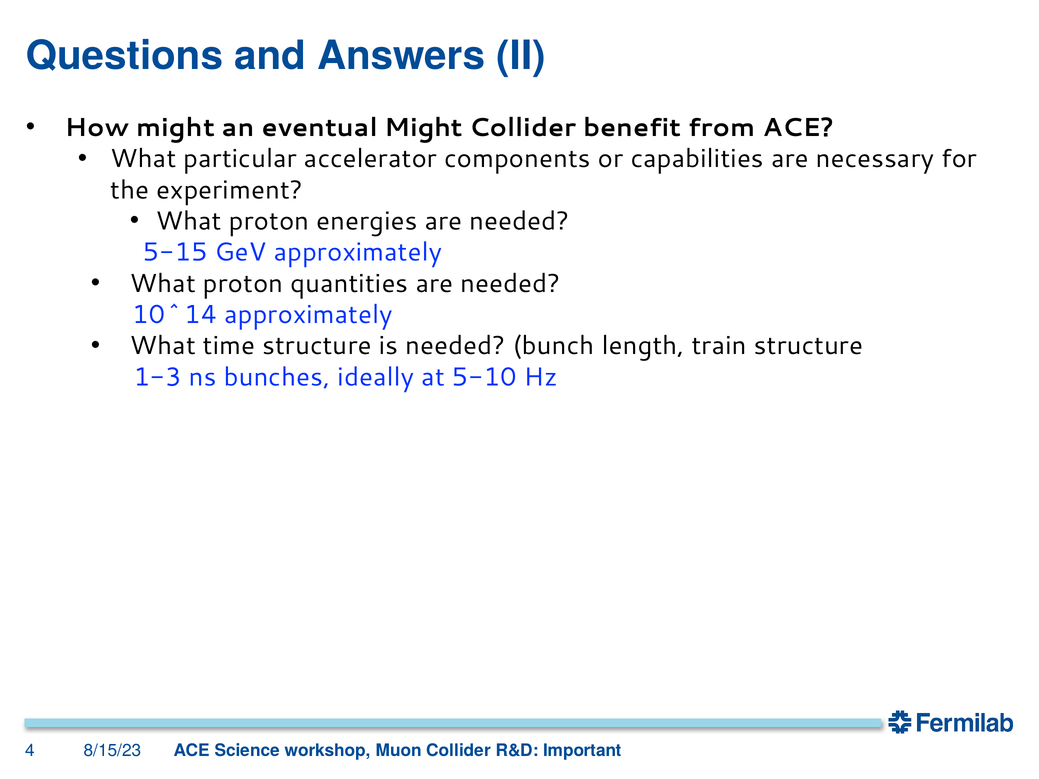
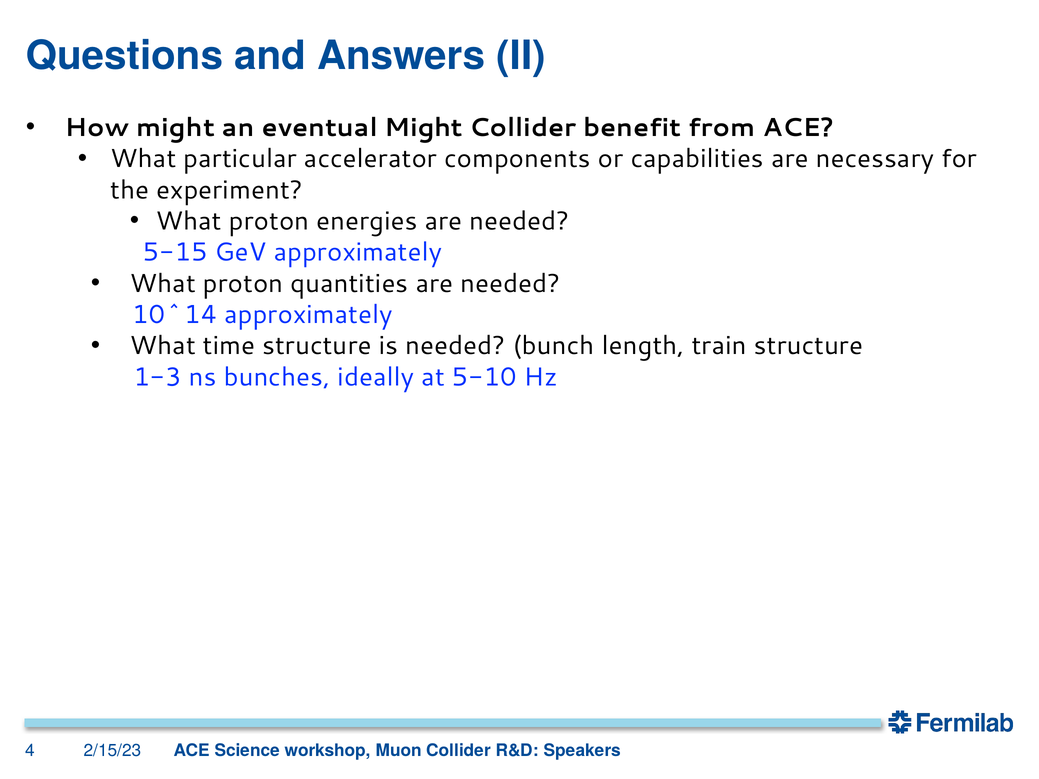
8/15/23: 8/15/23 -> 2/15/23
Important: Important -> Speakers
